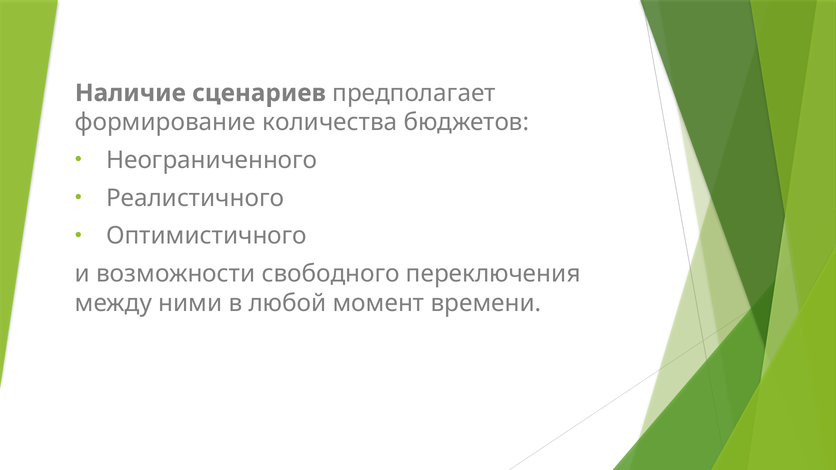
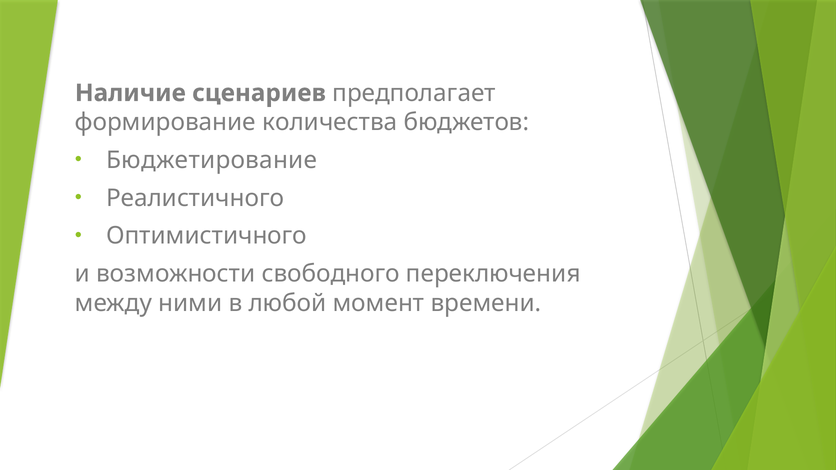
Неограниченного: Неограниченного -> Бюджетирование
